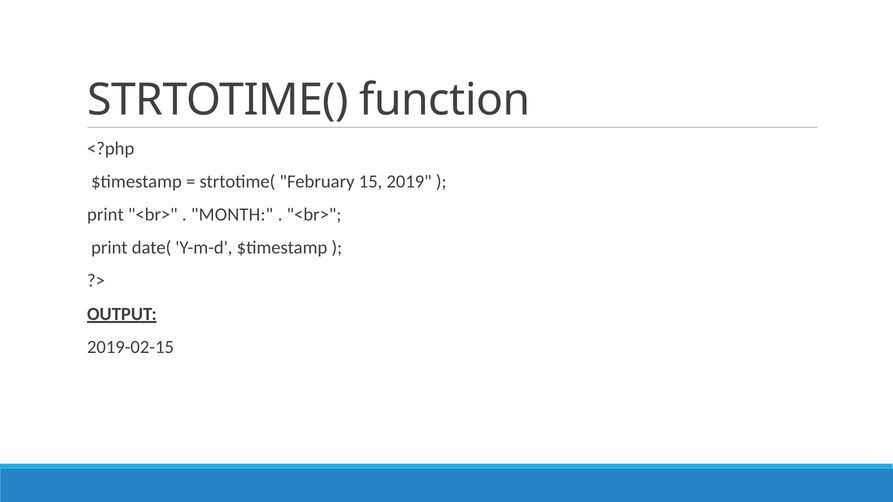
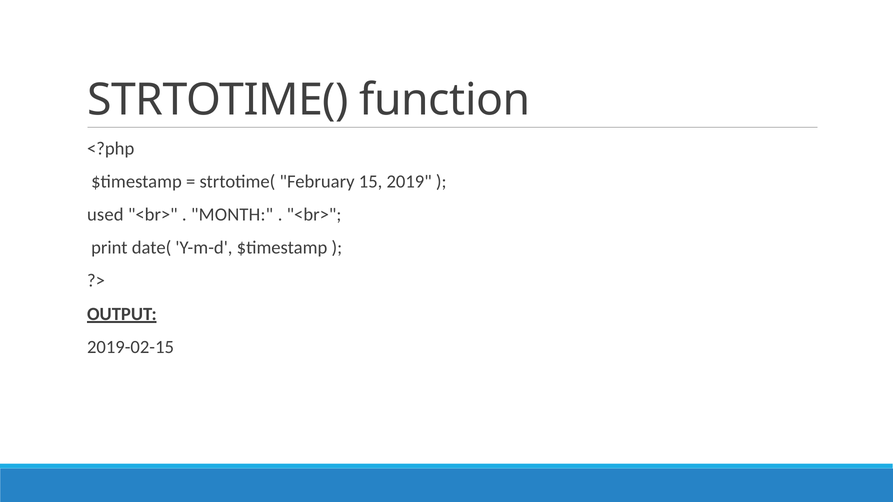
print at (105, 215): print -> used
